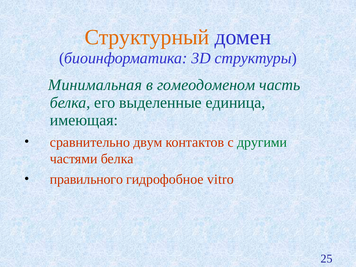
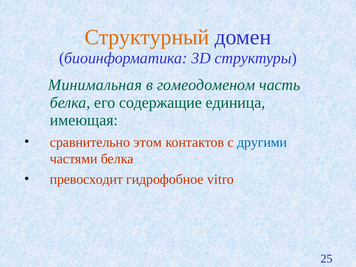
выделенные: выделенные -> содержащие
двум: двум -> этом
другими colour: green -> blue
правильного: правильного -> превосходит
